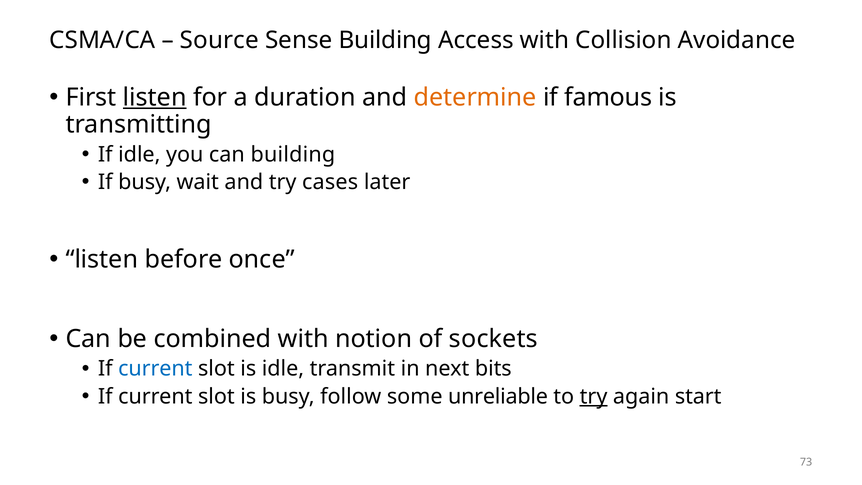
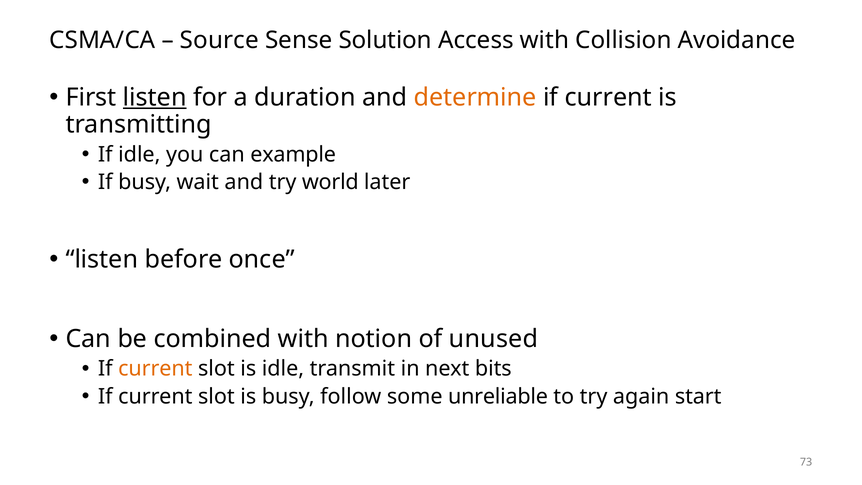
Sense Building: Building -> Solution
famous at (608, 97): famous -> current
can building: building -> example
cases: cases -> world
sockets: sockets -> unused
current at (155, 369) colour: blue -> orange
try at (594, 397) underline: present -> none
